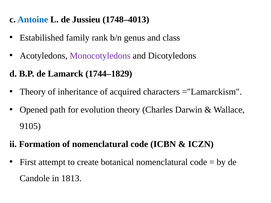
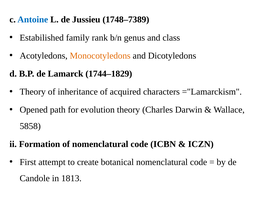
1748–4013: 1748–4013 -> 1748–7389
Monocotyledons colour: purple -> orange
9105: 9105 -> 5858
